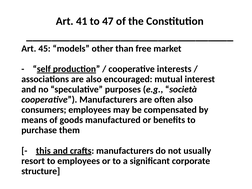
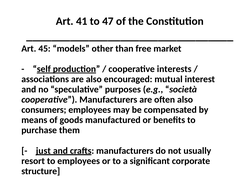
this: this -> just
